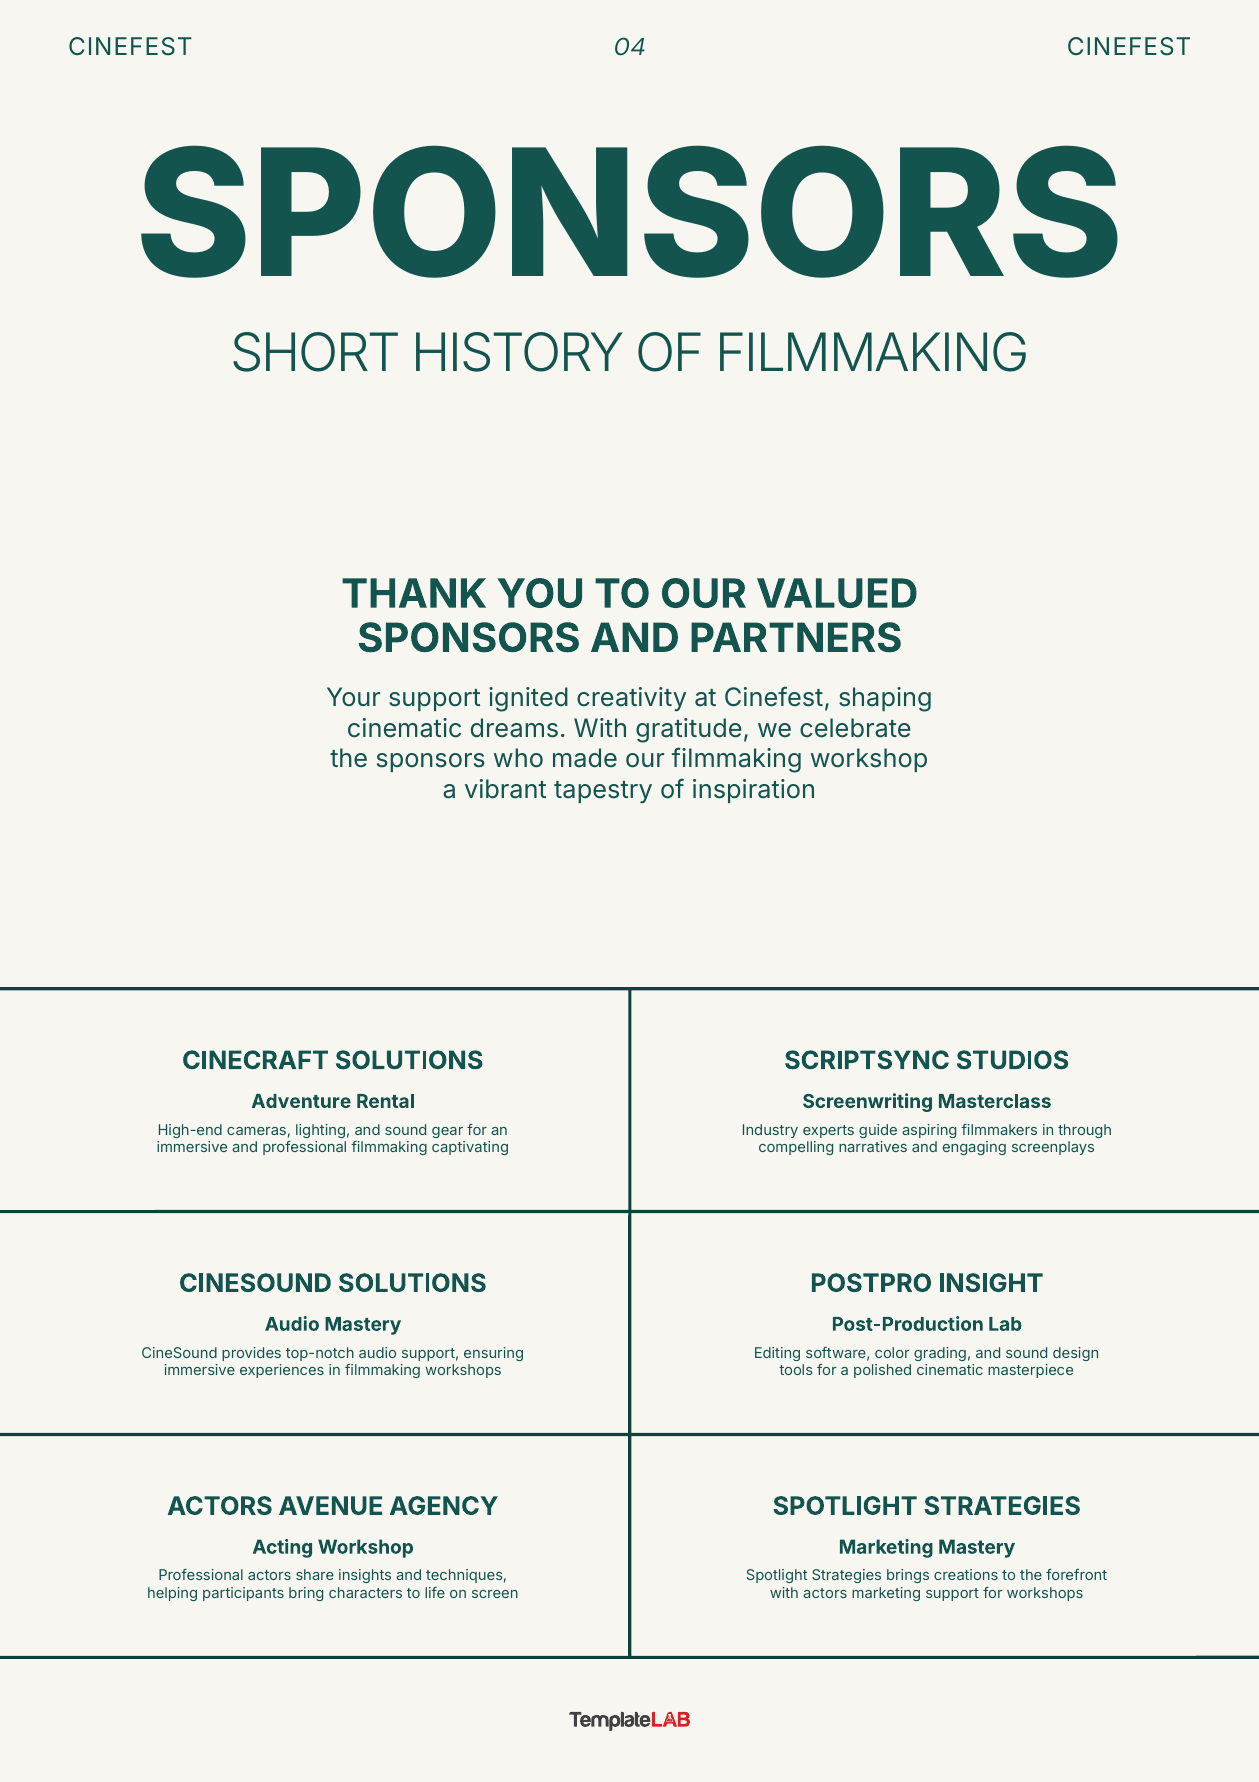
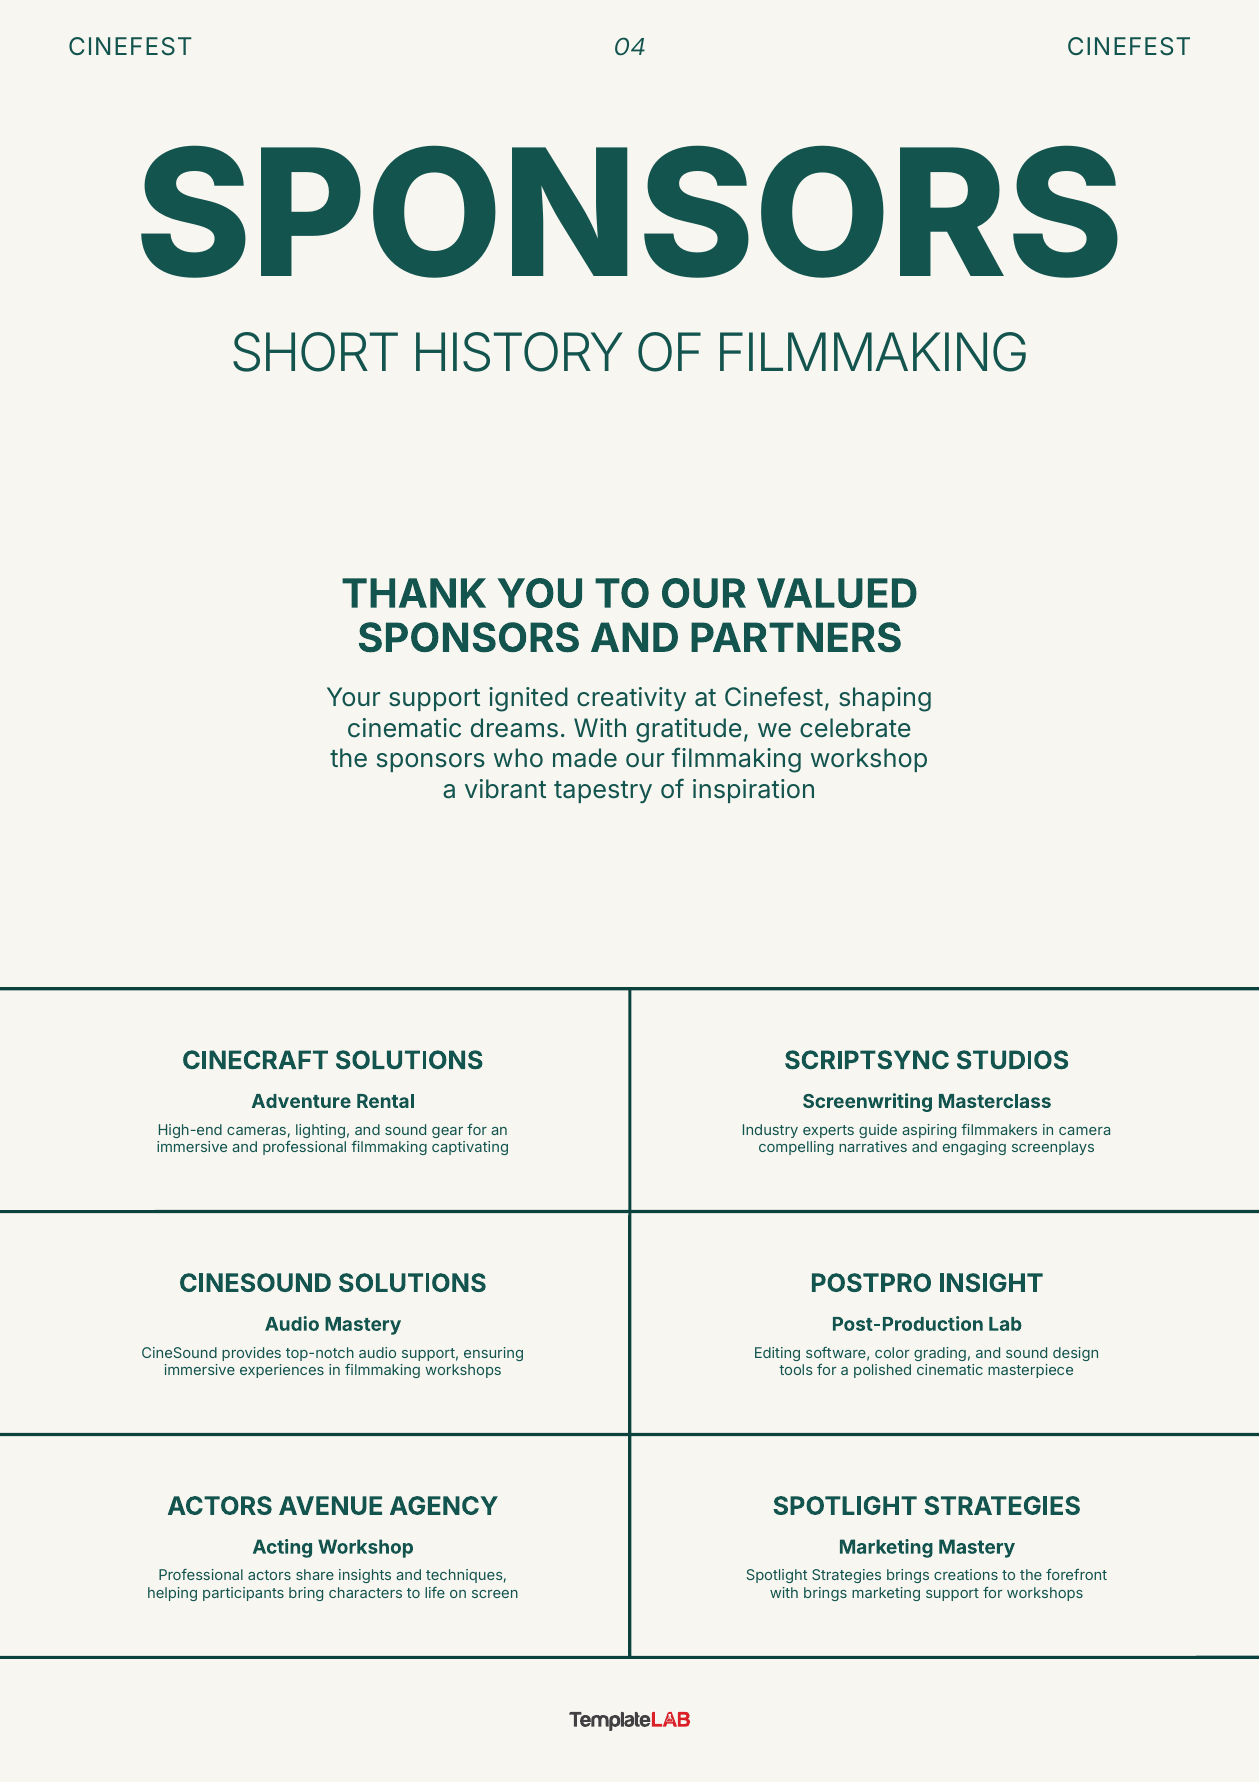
through: through -> camera
with actors: actors -> brings
